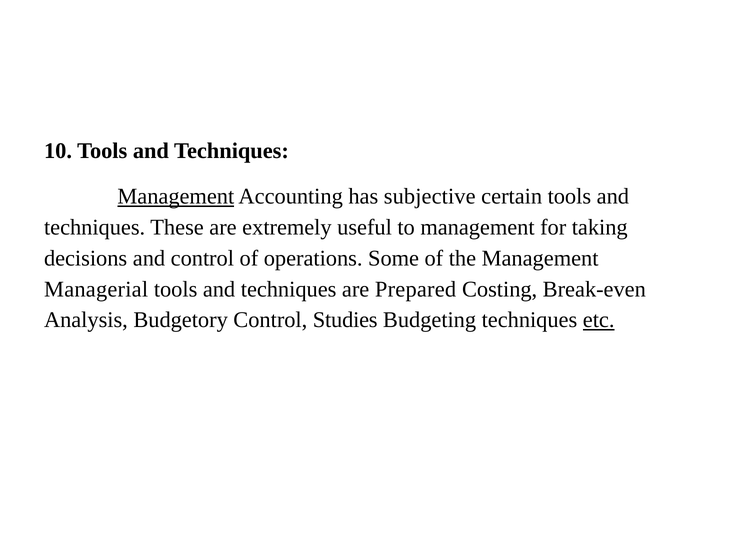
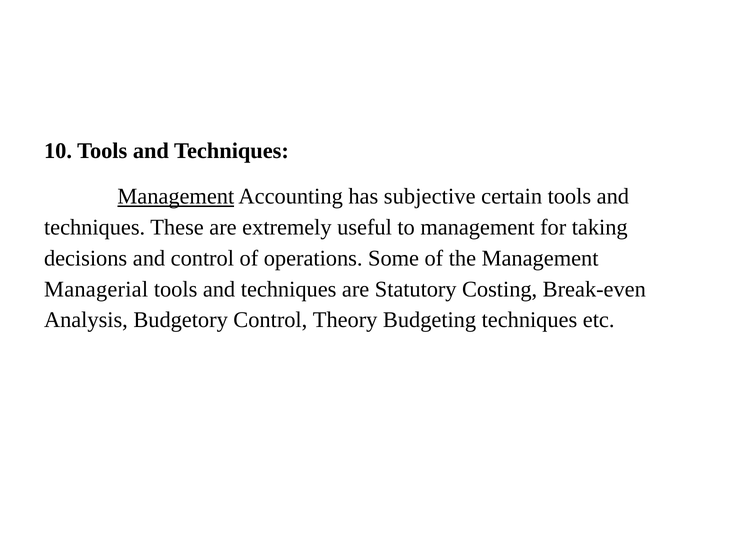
Prepared: Prepared -> Statutory
Studies: Studies -> Theory
etc underline: present -> none
